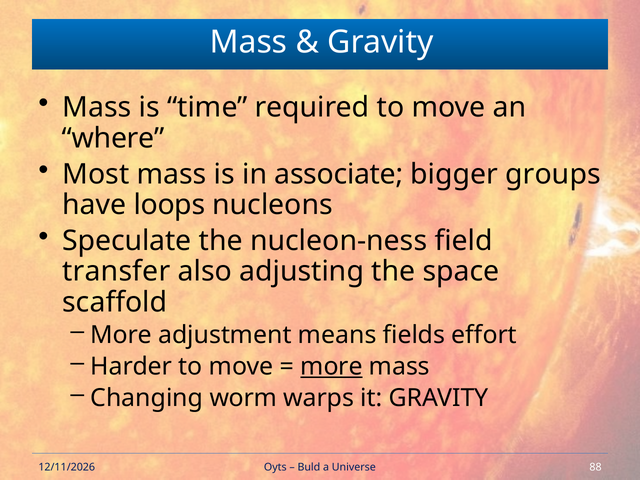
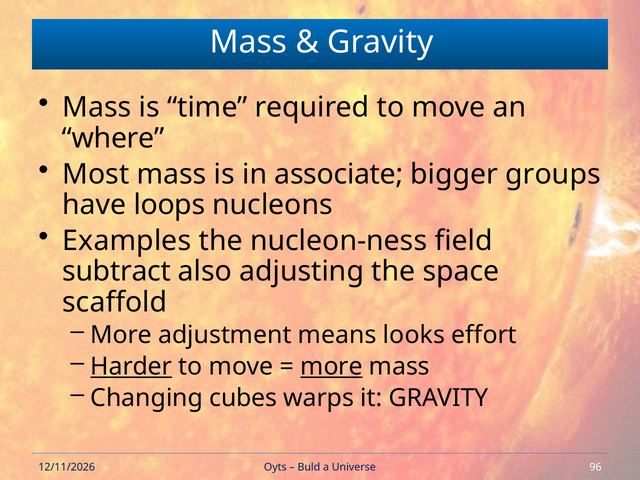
Speculate: Speculate -> Examples
transfer: transfer -> subtract
fields: fields -> looks
Harder underline: none -> present
worm: worm -> cubes
88: 88 -> 96
